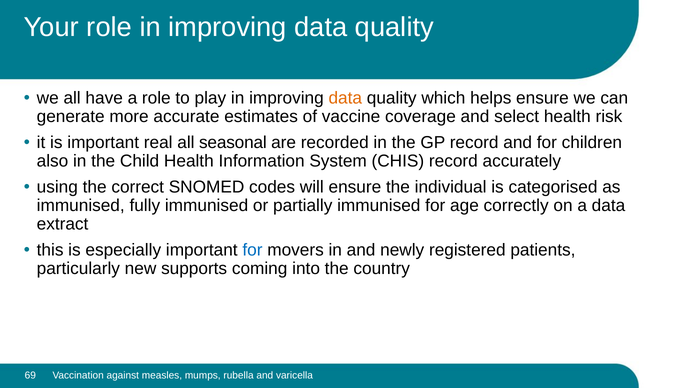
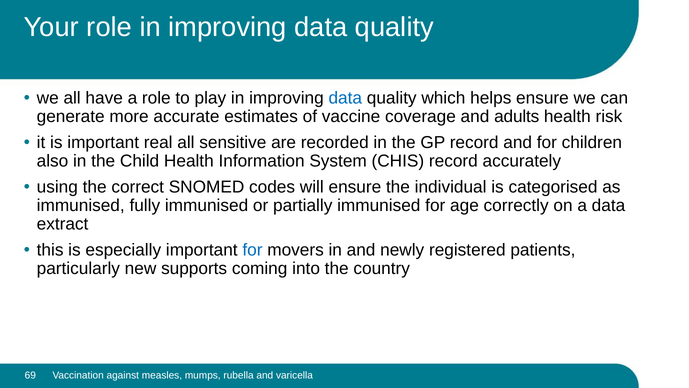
data at (345, 98) colour: orange -> blue
select: select -> adults
seasonal: seasonal -> sensitive
